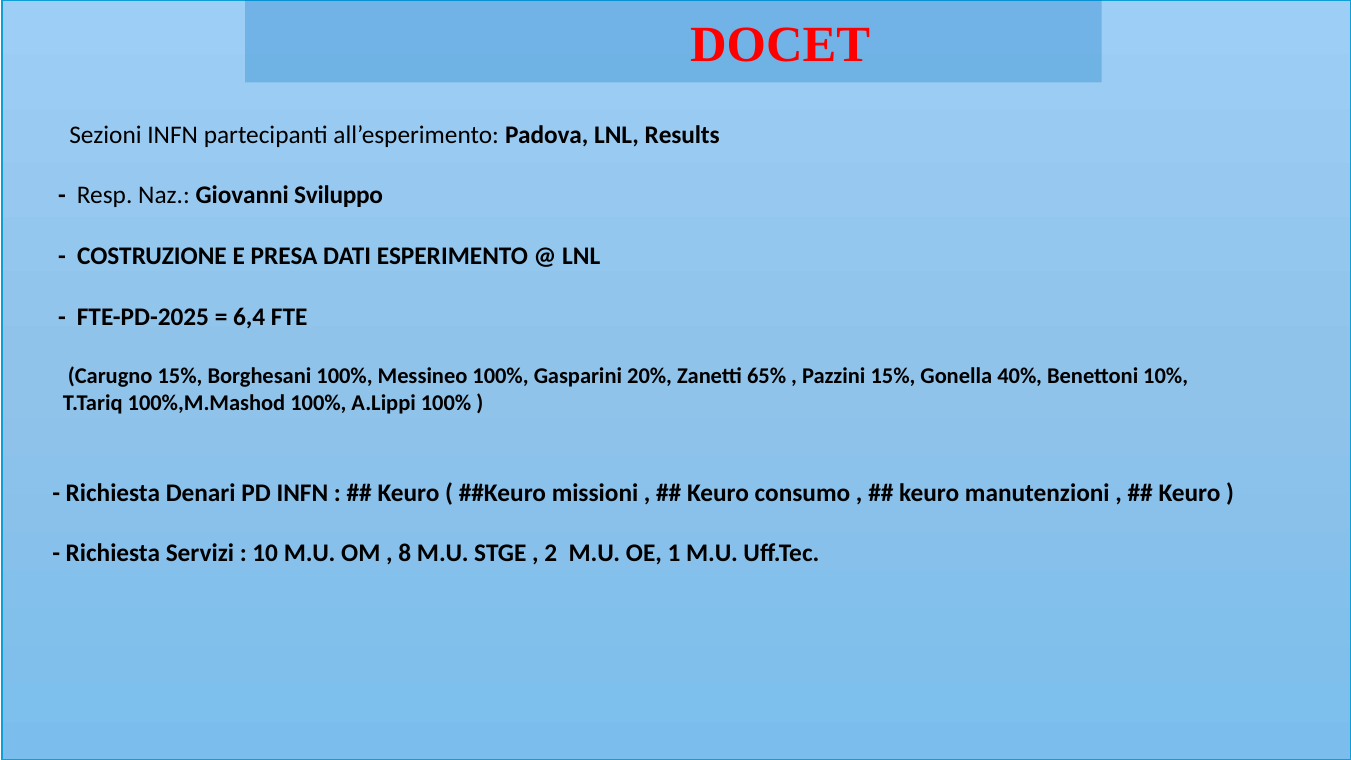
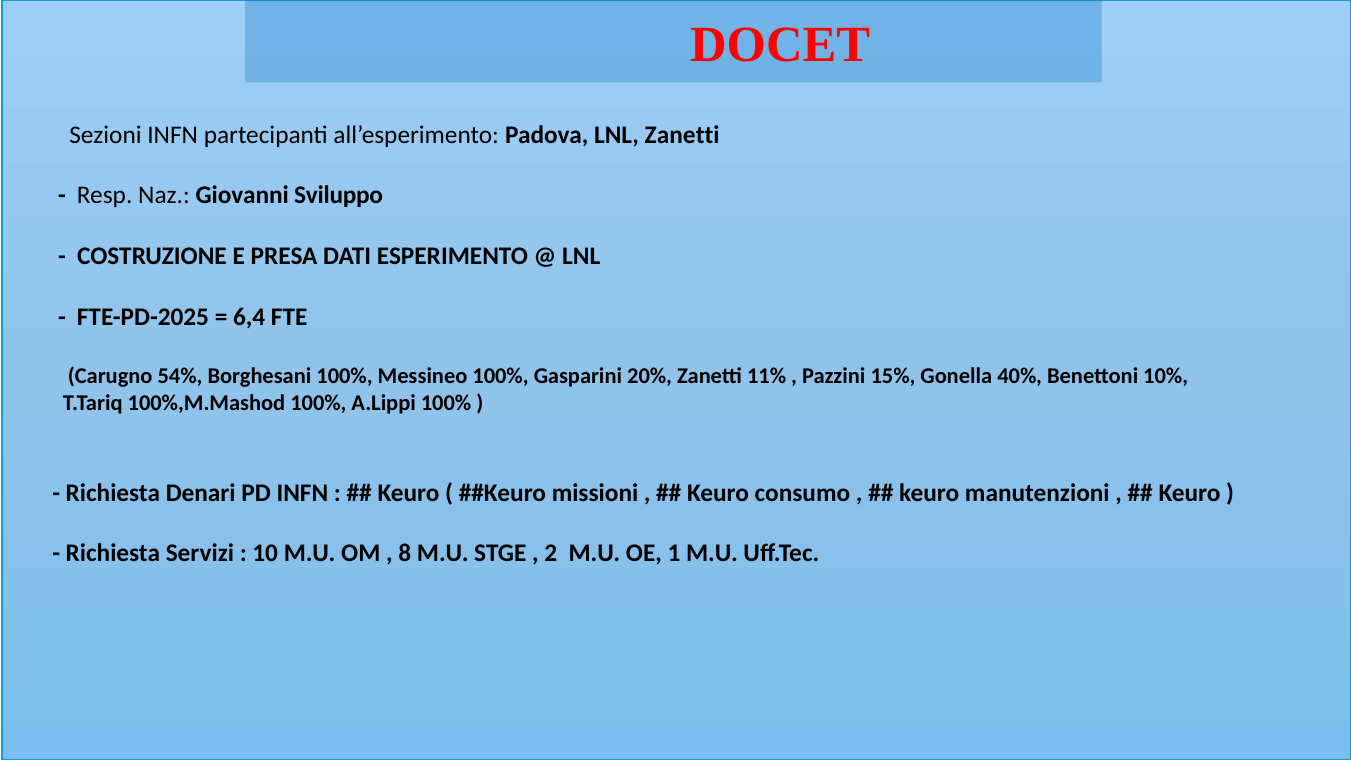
LNL Results: Results -> Zanetti
Carugno 15%: 15% -> 54%
65%: 65% -> 11%
